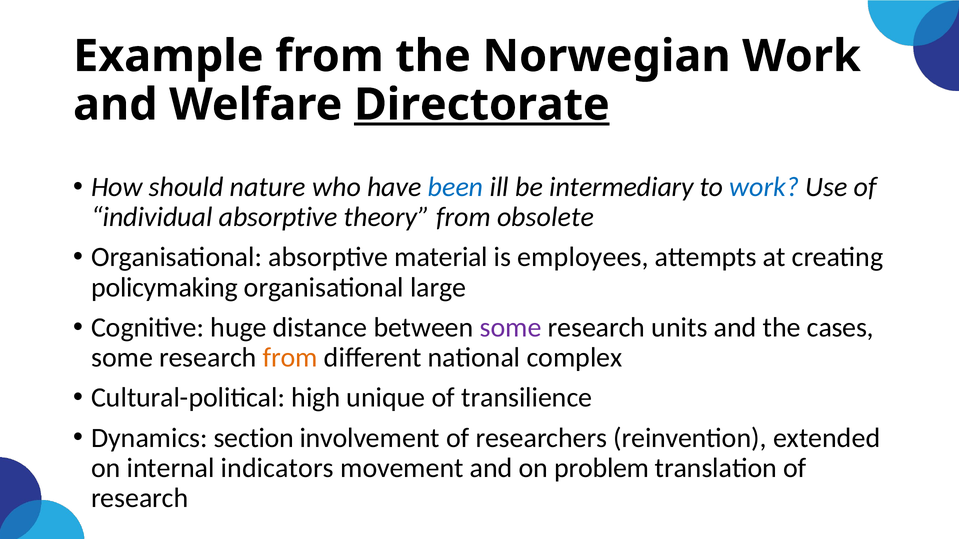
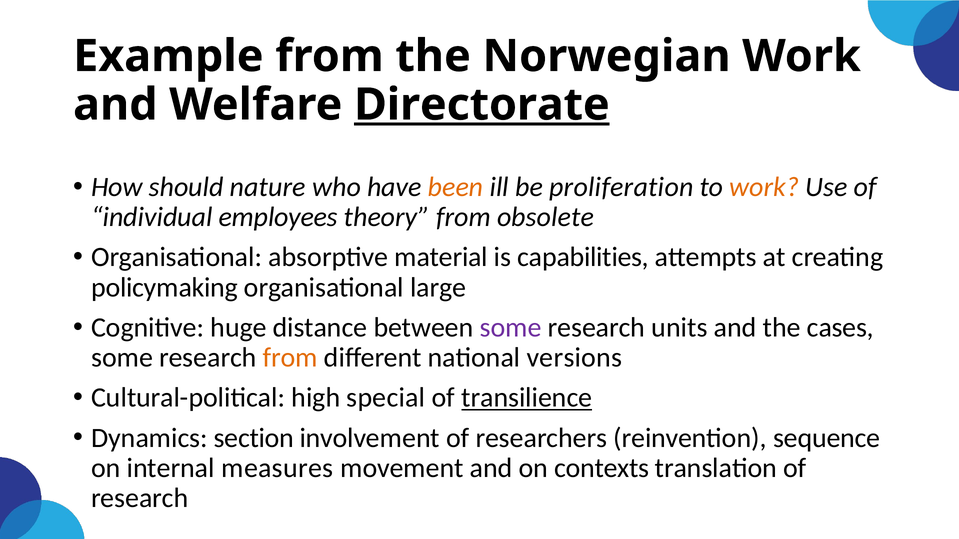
been colour: blue -> orange
intermediary: intermediary -> proliferation
work at (764, 187) colour: blue -> orange
individual absorptive: absorptive -> employees
employees: employees -> capabilities
complex: complex -> versions
unique: unique -> special
transilience underline: none -> present
extended: extended -> sequence
indicators: indicators -> measures
problem: problem -> contexts
